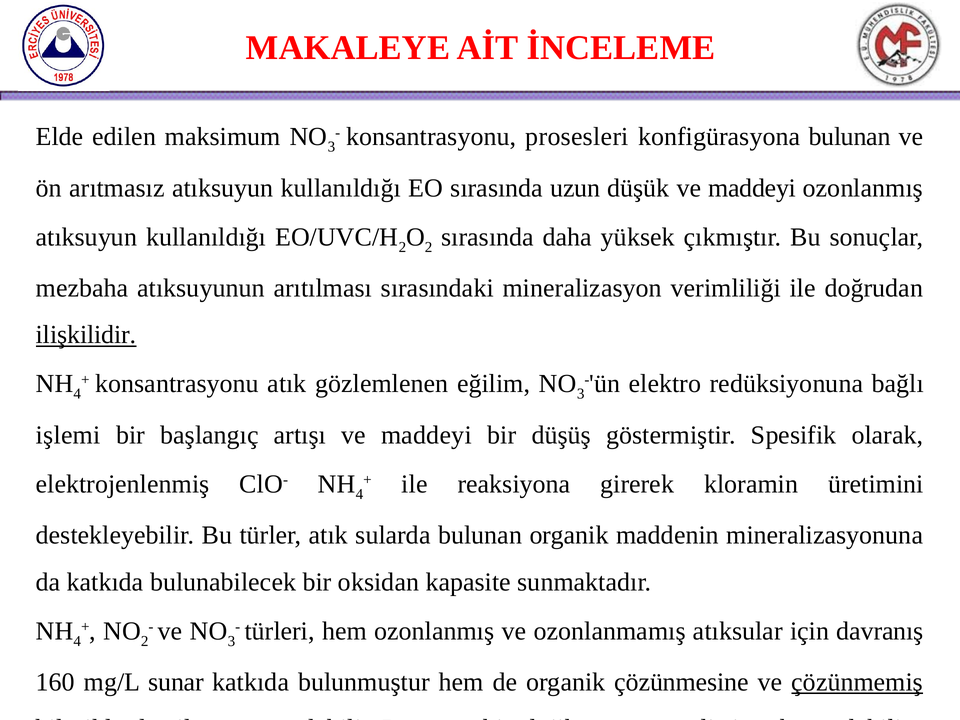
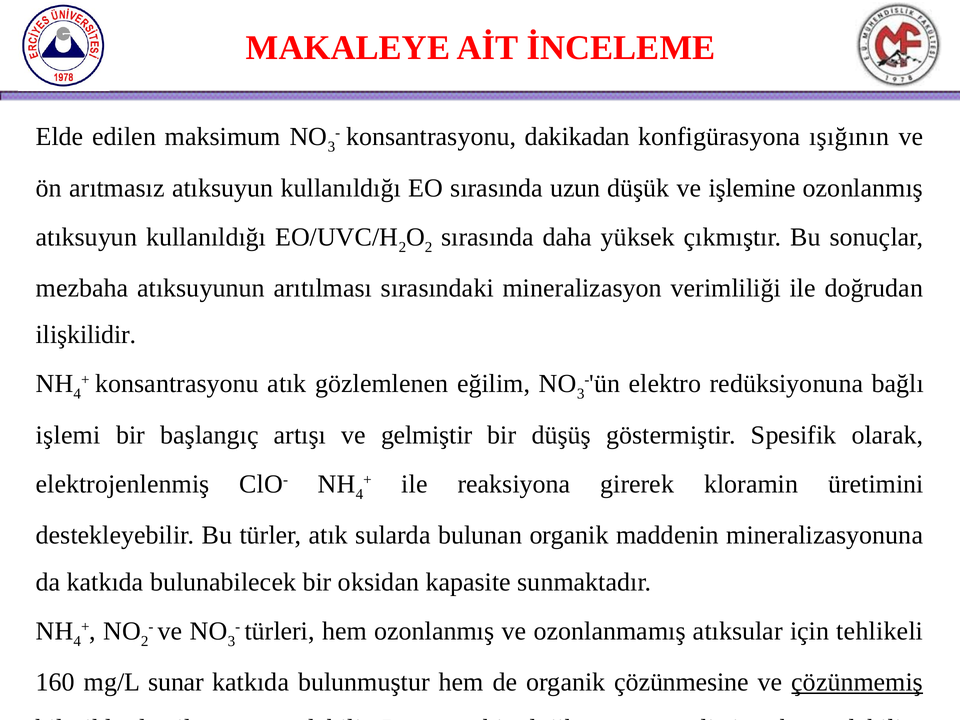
prosesleri: prosesleri -> dakikadan
konfigürasyona bulunan: bulunan -> ışığının
düşük ve maddeyi: maddeyi -> işlemine
ilişkilidir underline: present -> none
artışı ve maddeyi: maddeyi -> gelmiştir
davranış: davranış -> tehlikeli
